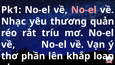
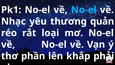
No-el at (84, 10) colour: pink -> light blue
tríu: tríu -> loại
loan: loan -> phải
